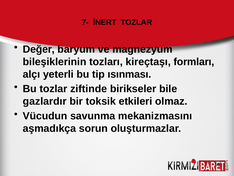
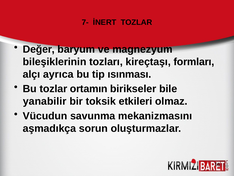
yeterli: yeterli -> ayrıca
ziftinde: ziftinde -> ortamın
gazlardır: gazlardır -> yanabilir
